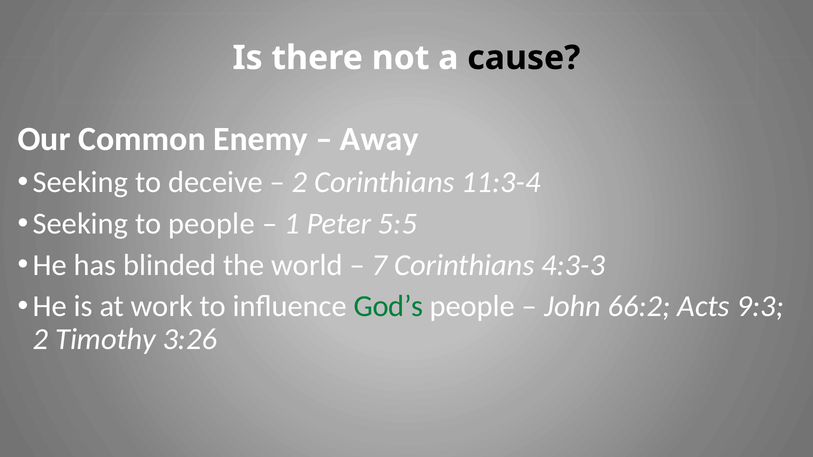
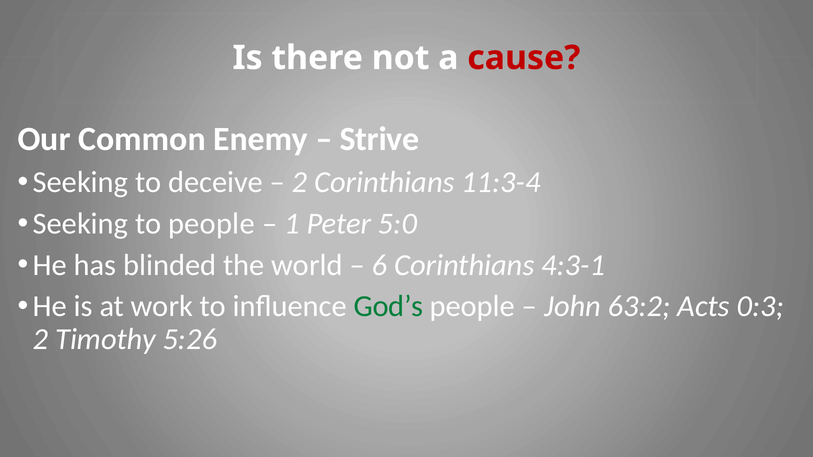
cause colour: black -> red
Away: Away -> Strive
5:5: 5:5 -> 5:0
7: 7 -> 6
4:3-3: 4:3-3 -> 4:3-1
66:2: 66:2 -> 63:2
9:3: 9:3 -> 0:3
3:26: 3:26 -> 5:26
